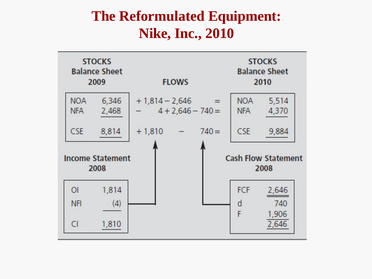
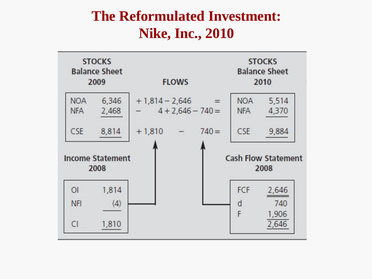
Equipment: Equipment -> Investment
